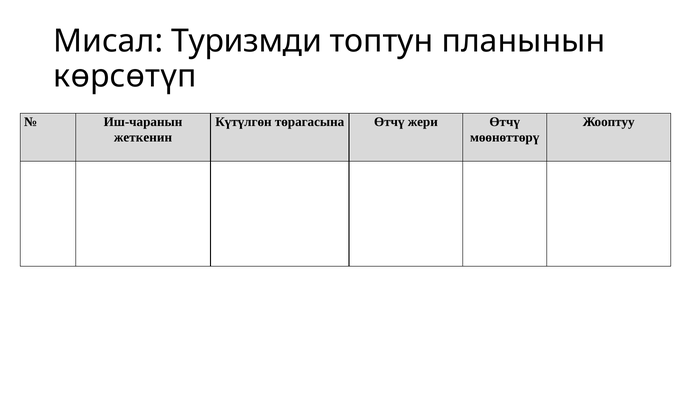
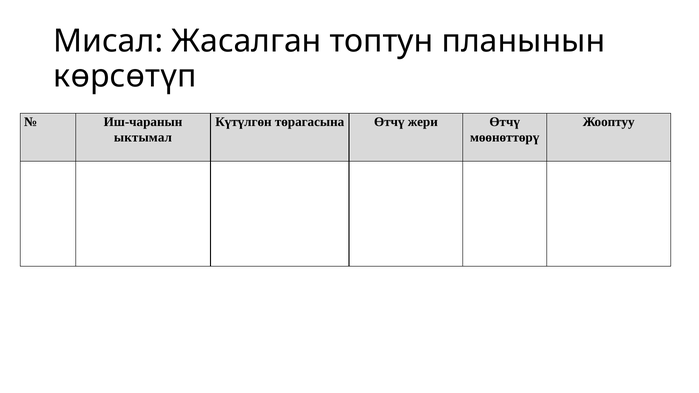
Туризмди: Туризмди -> Жасалган
жеткенин: жеткенин -> ыктымал
